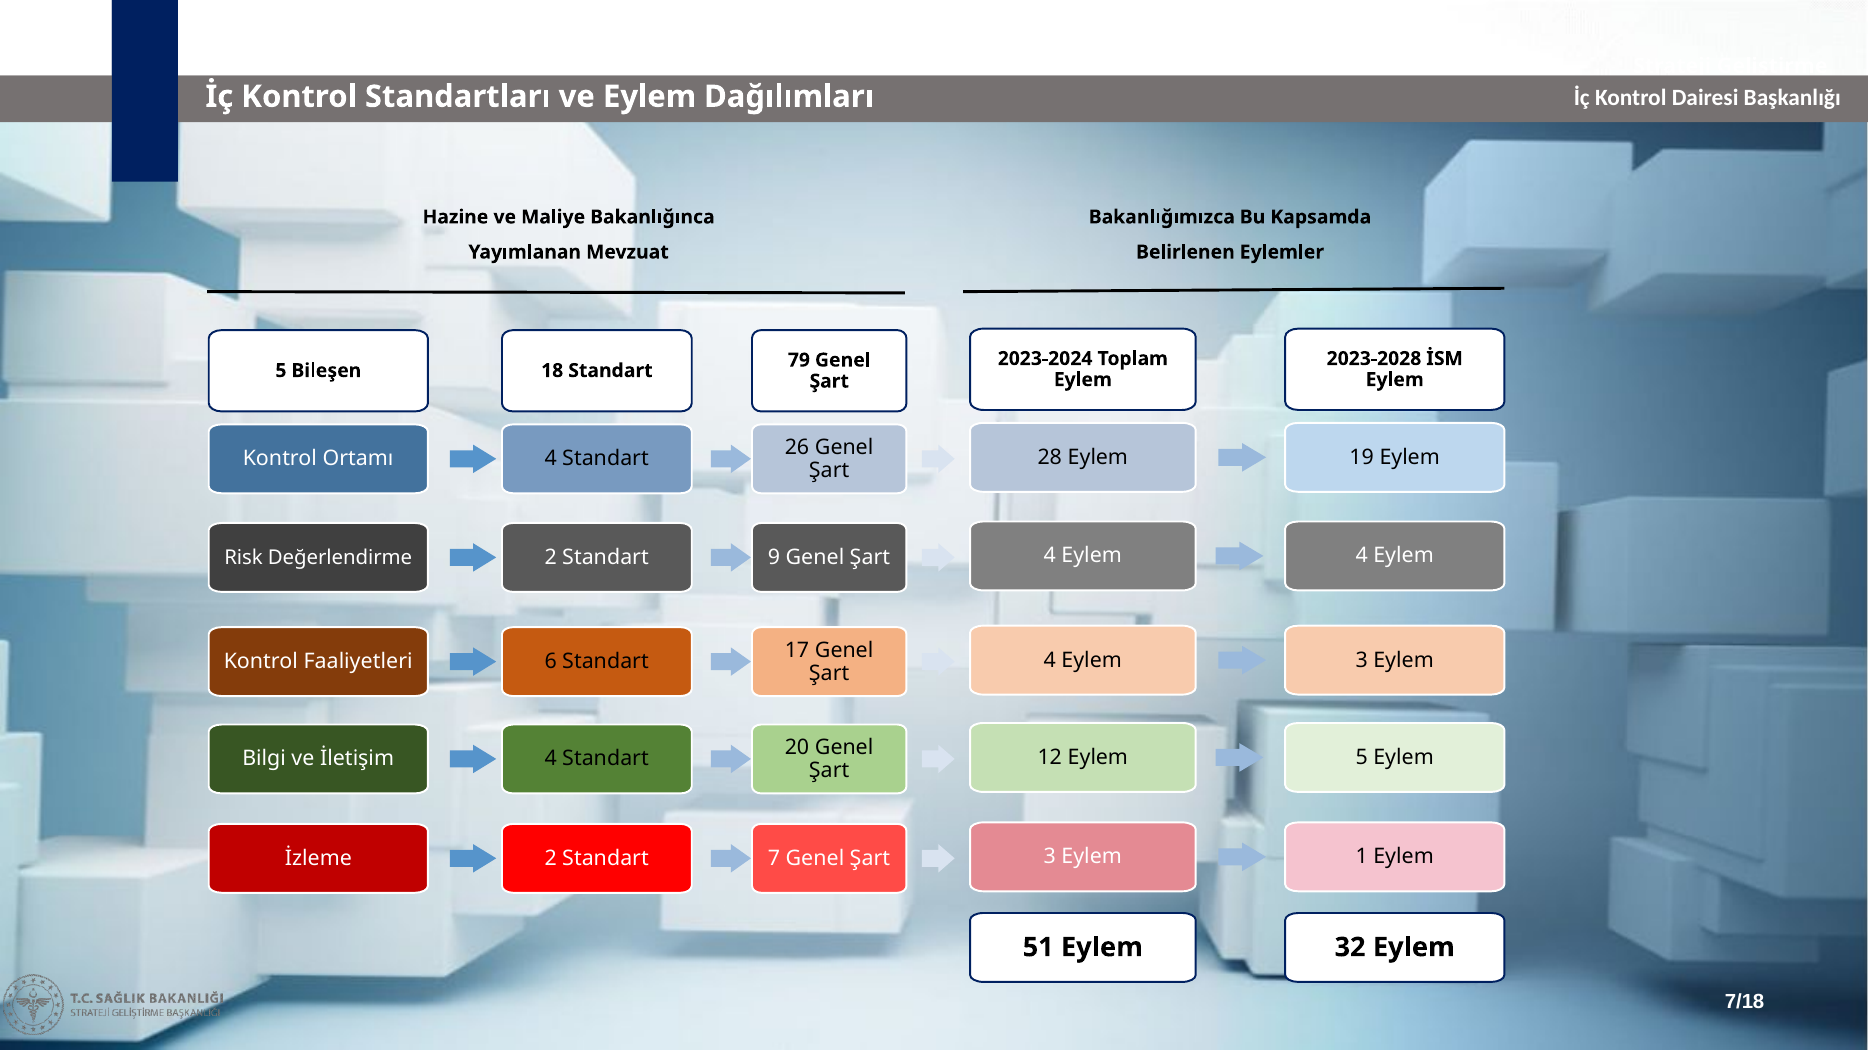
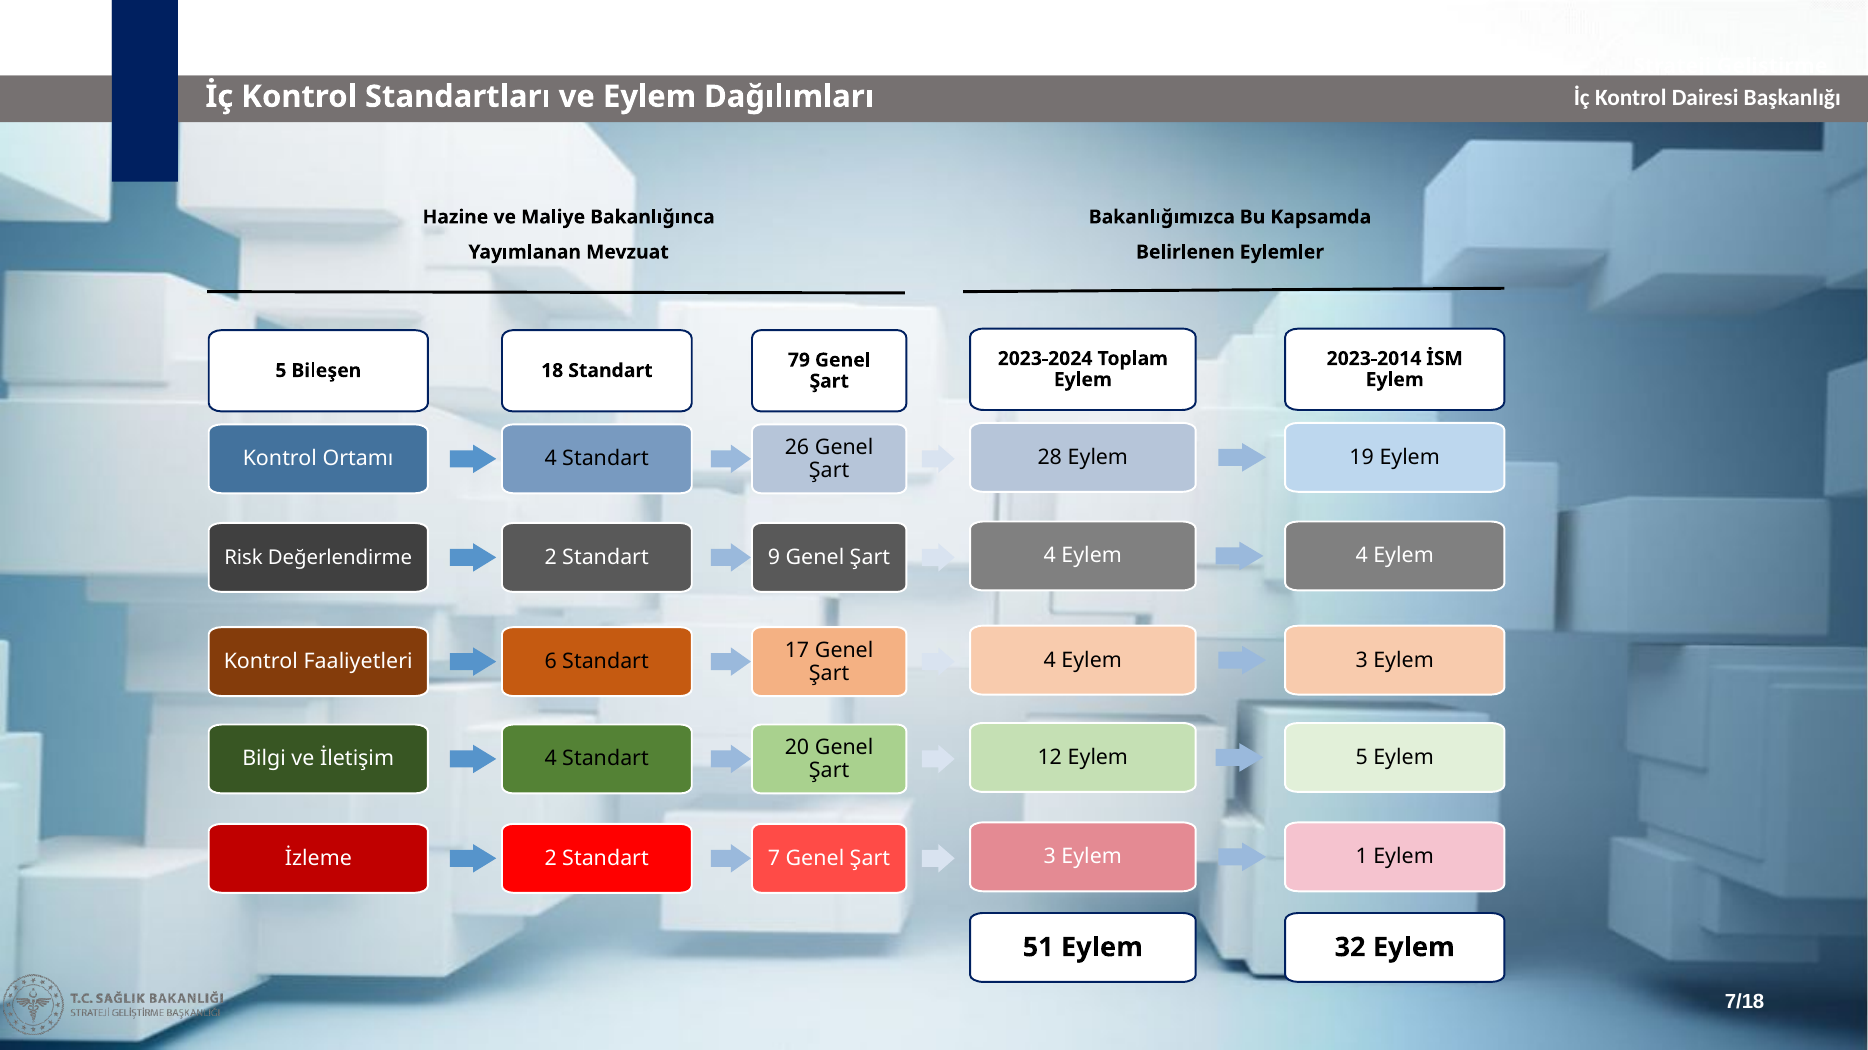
2023-2028: 2023-2028 -> 2023-2014
